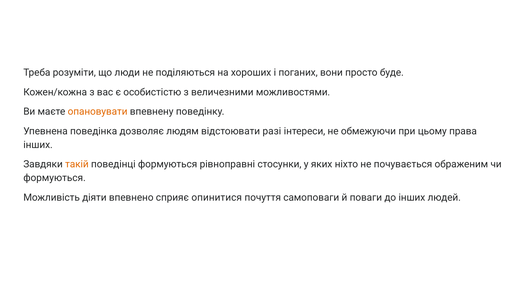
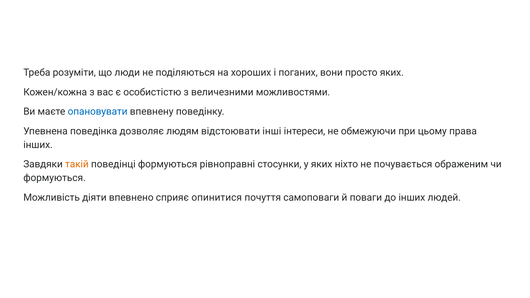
просто буде: буде -> яких
опановувати colour: orange -> blue
разі: разі -> інші
